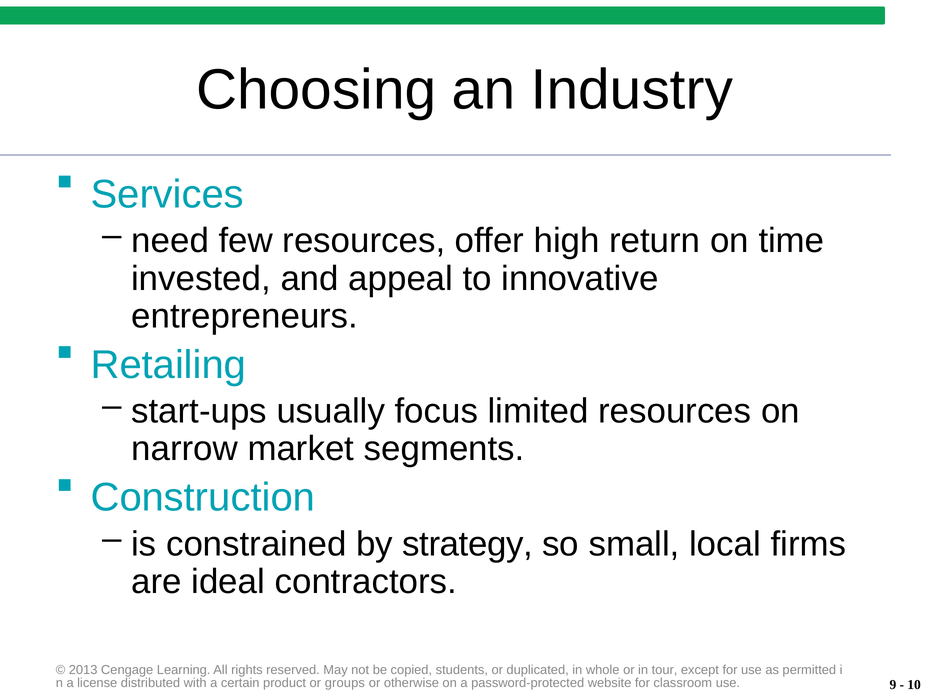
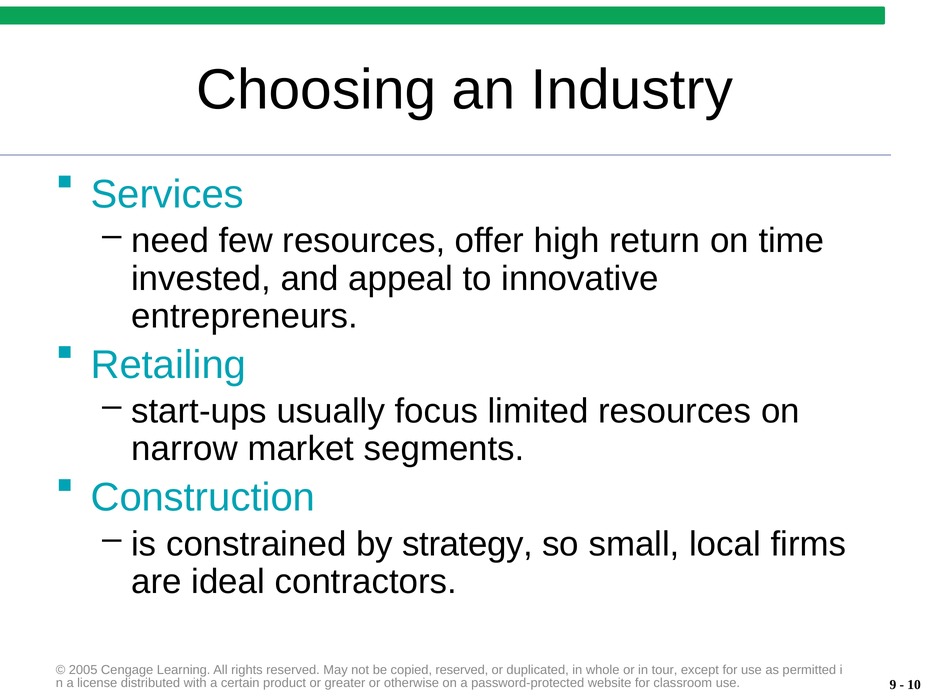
2013: 2013 -> 2005
copied students: students -> reserved
groups: groups -> greater
